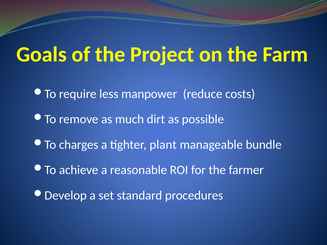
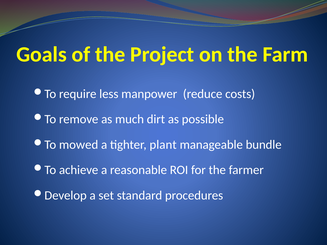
charges: charges -> mowed
